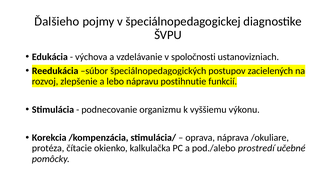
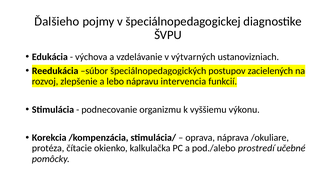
spoločnosti: spoločnosti -> výtvarných
postihnutie: postihnutie -> intervencia
